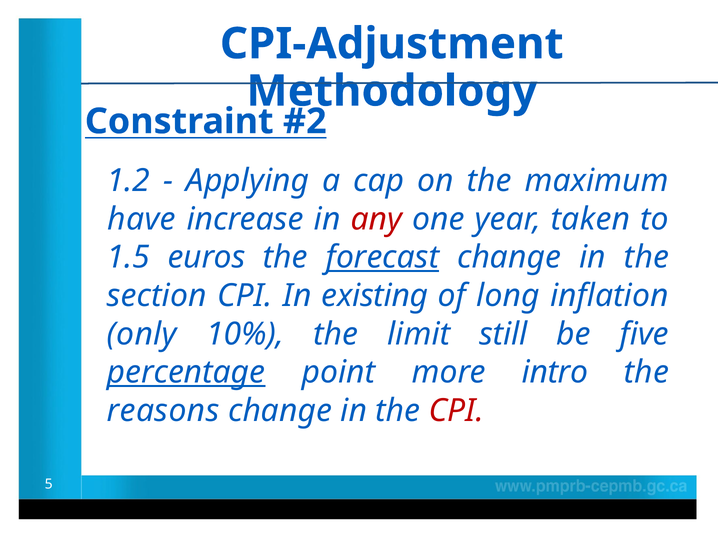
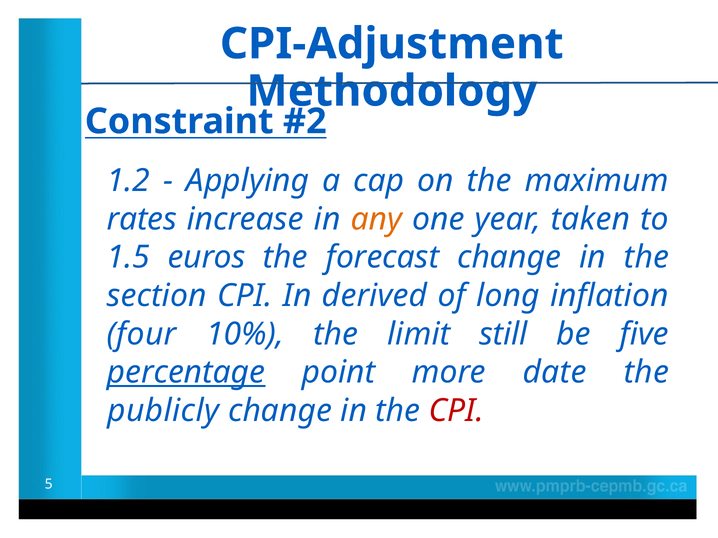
have: have -> rates
any colour: red -> orange
forecast underline: present -> none
existing: existing -> derived
only: only -> four
intro: intro -> date
reasons: reasons -> publicly
